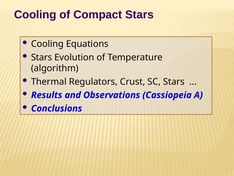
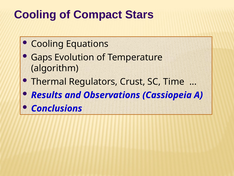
Stars at (42, 57): Stars -> Gaps
SC Stars: Stars -> Time
